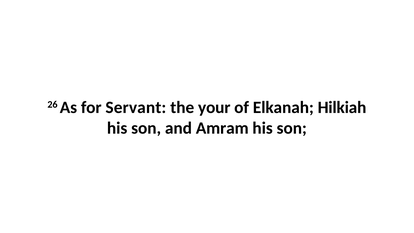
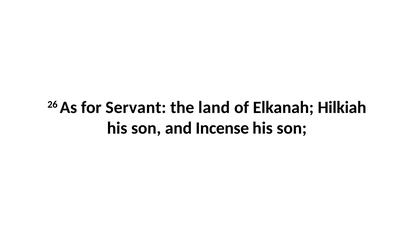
your: your -> land
Amram: Amram -> Incense
